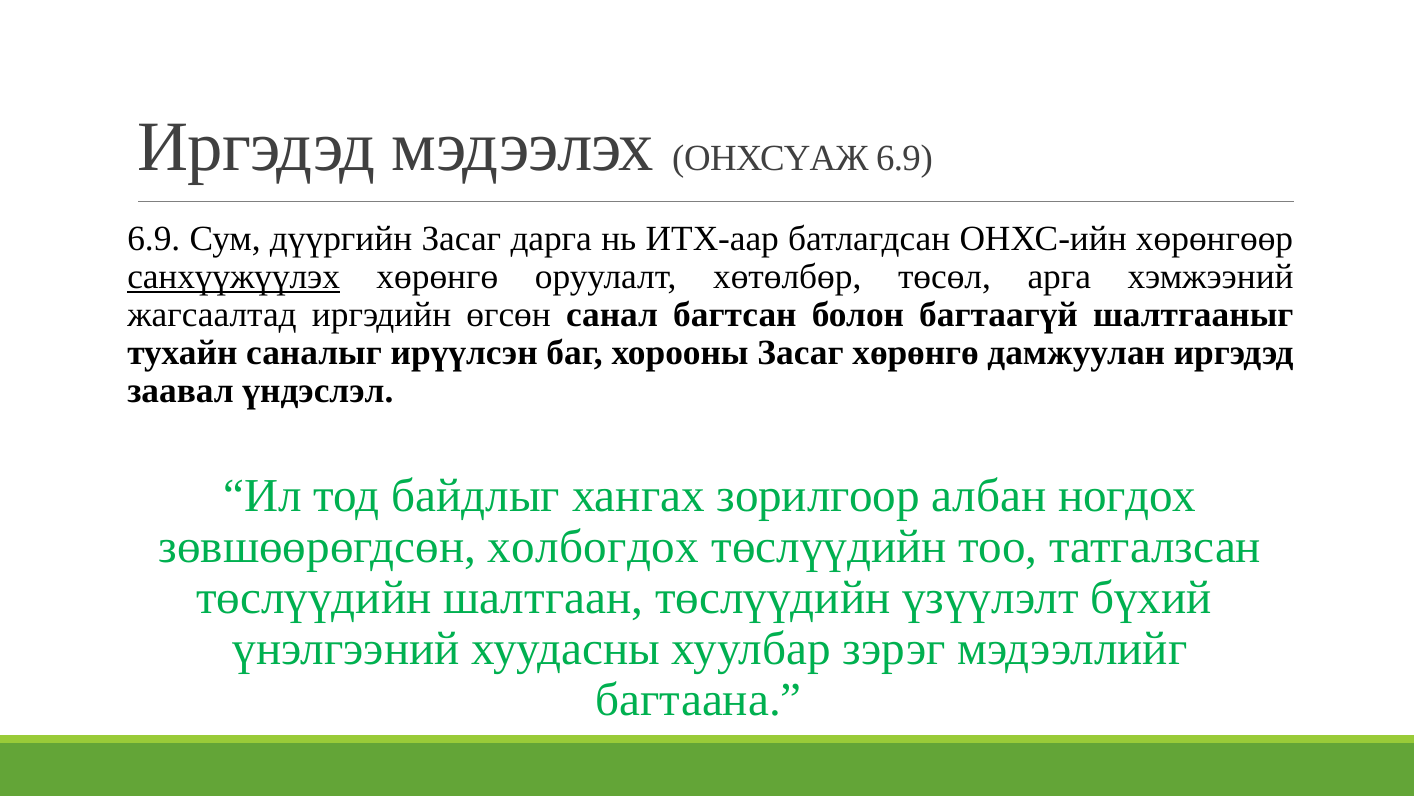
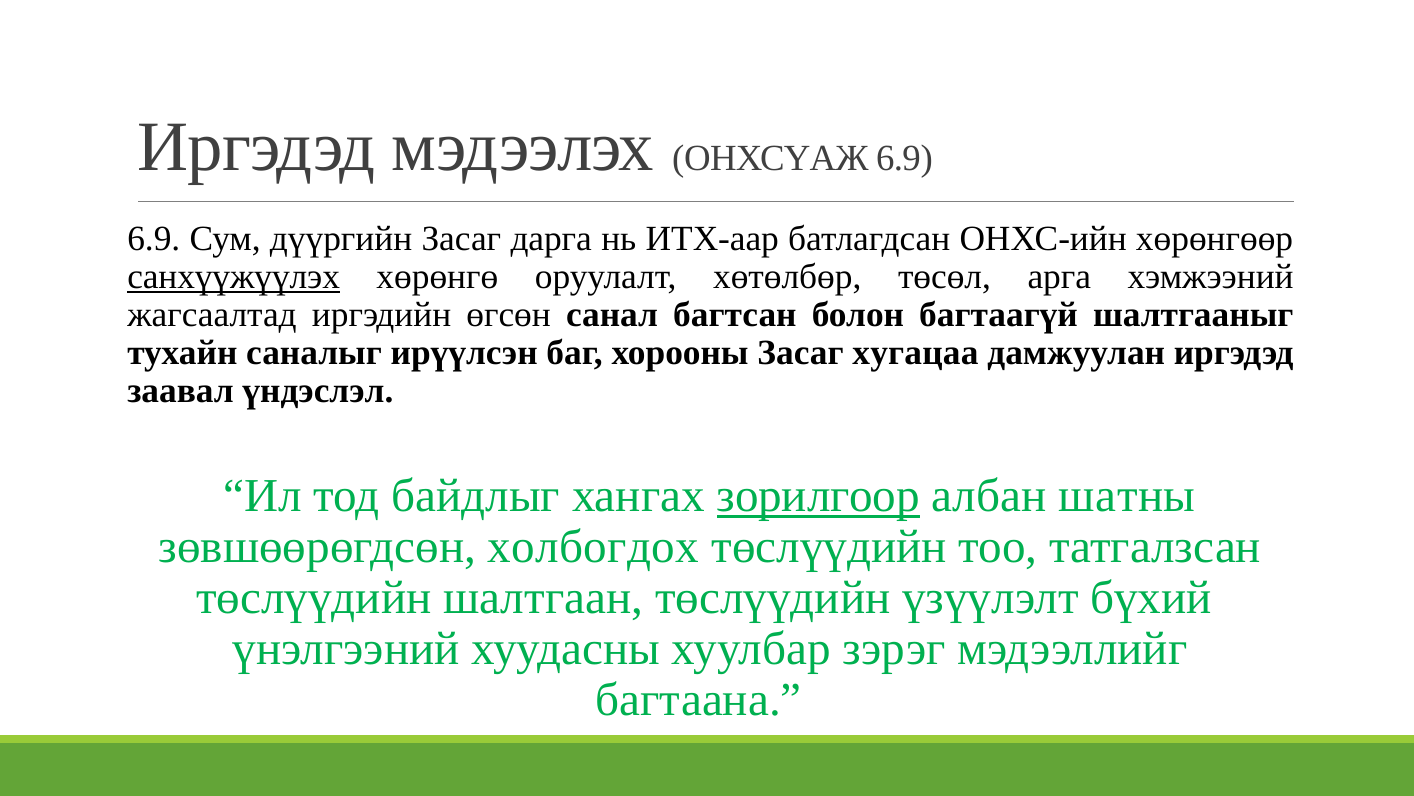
Засаг хөрөнгө: хөрөнгө -> хугацаа
зорилгоор underline: none -> present
ногдох: ногдох -> шатны
